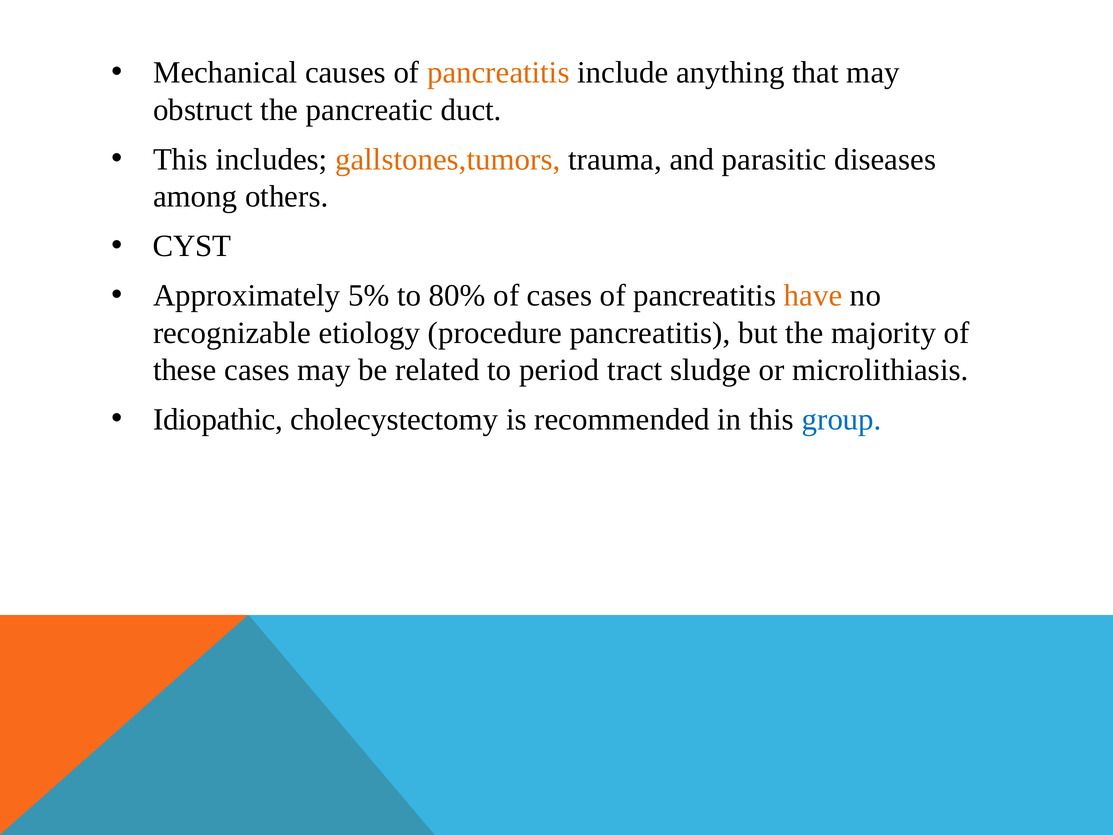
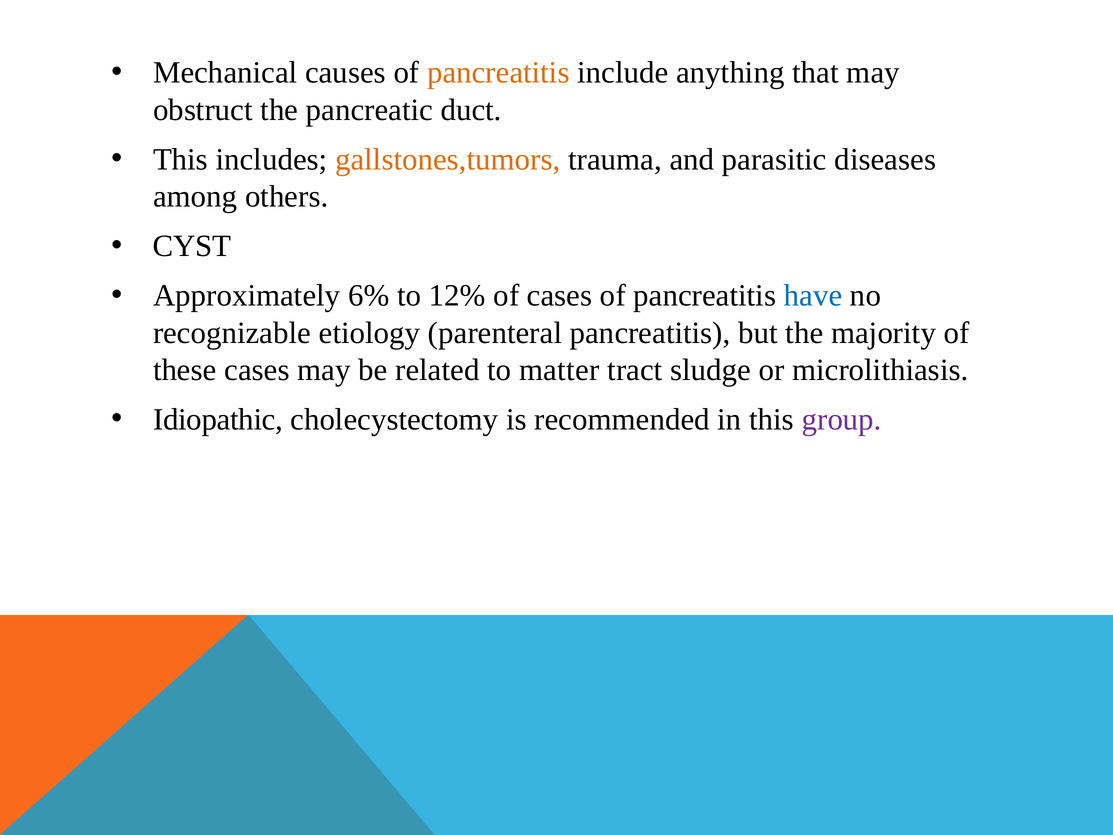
5%: 5% -> 6%
80%: 80% -> 12%
have colour: orange -> blue
procedure: procedure -> parenteral
period: period -> matter
group colour: blue -> purple
